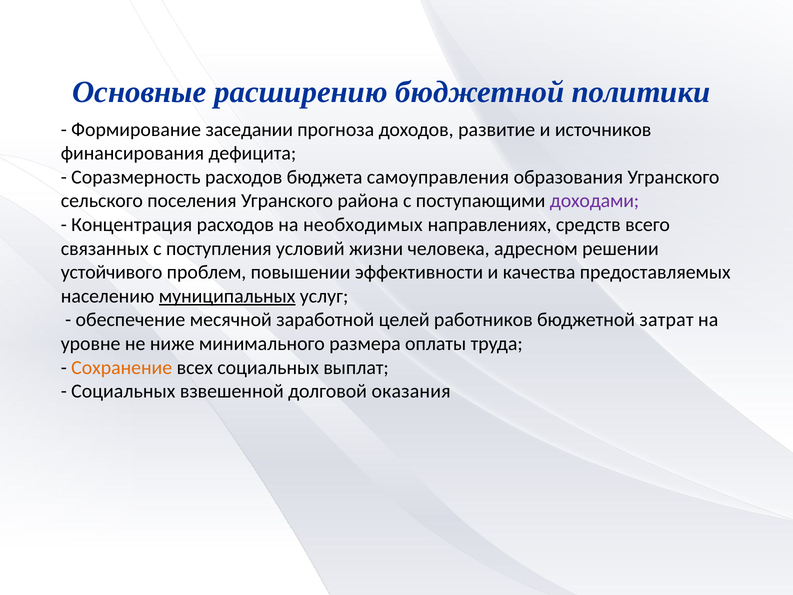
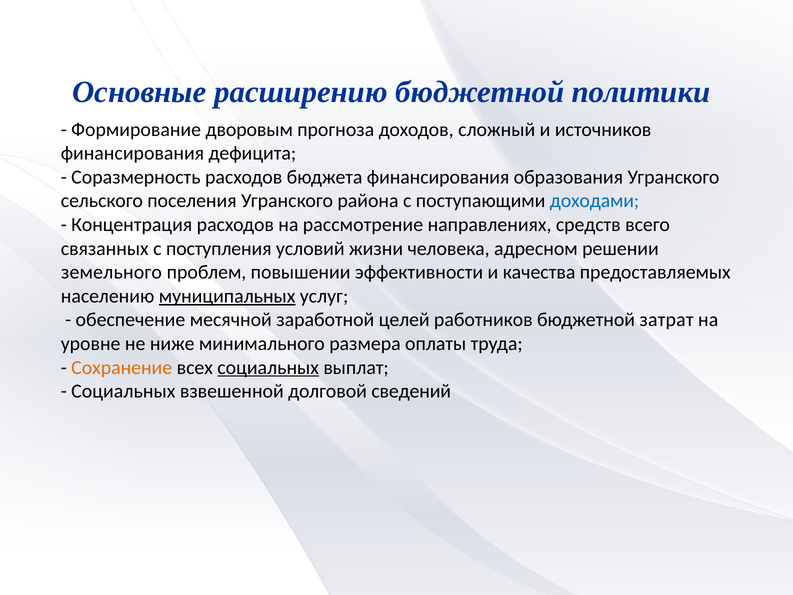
заседании: заседании -> дворовым
развитие: развитие -> сложный
бюджета самоуправления: самоуправления -> финансирования
доходами colour: purple -> blue
необходимых: необходимых -> рассмотрение
устойчивого: устойчивого -> земельного
социальных at (268, 367) underline: none -> present
оказания: оказания -> сведений
